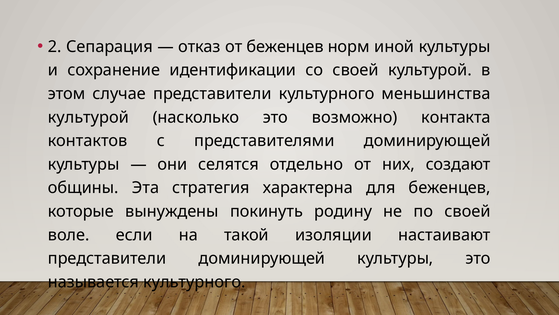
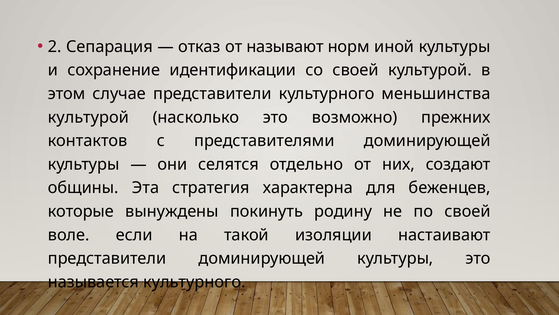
от беженцев: беженцев -> называют
контакта: контакта -> прежних
